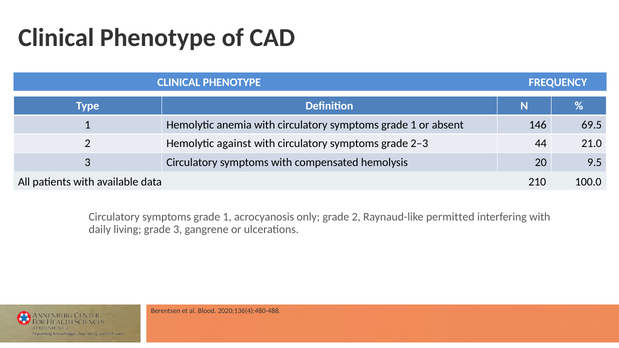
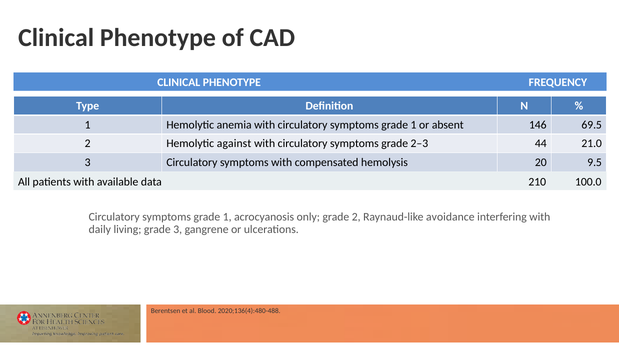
permitted: permitted -> avoidance
